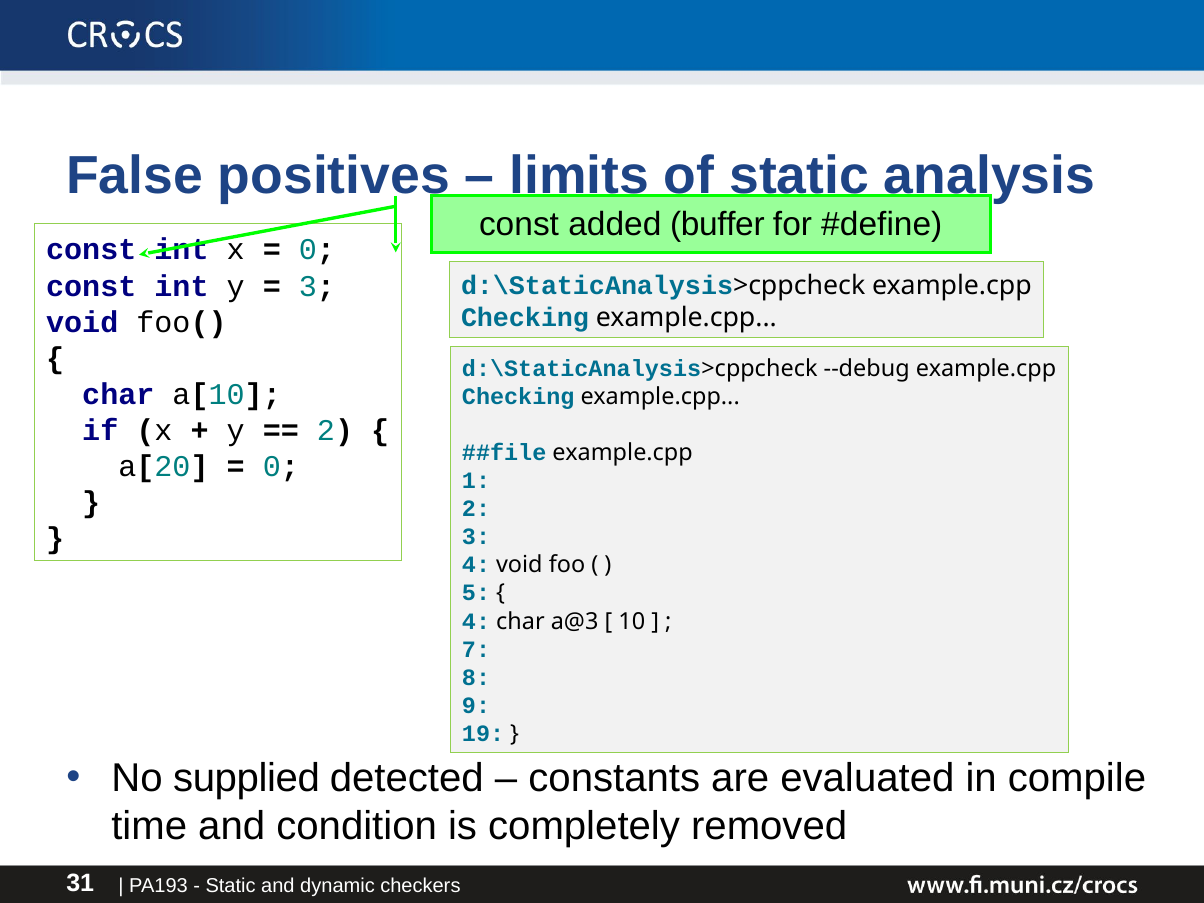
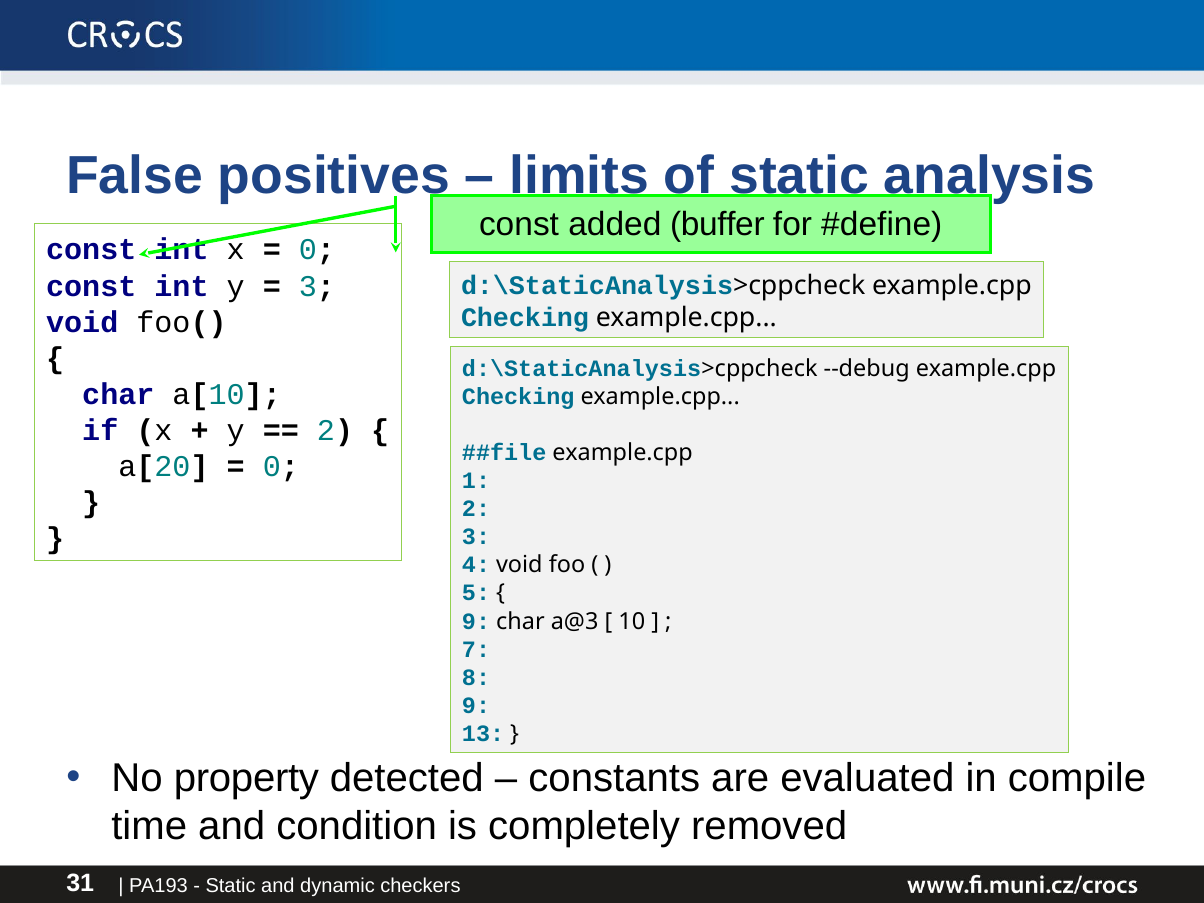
4 at (476, 621): 4 -> 9
19: 19 -> 13
supplied: supplied -> property
